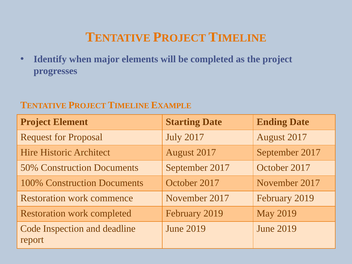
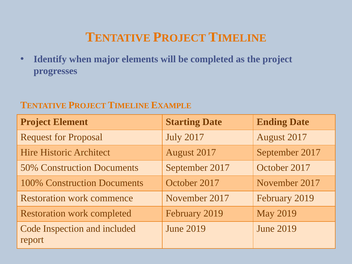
deadline: deadline -> included
